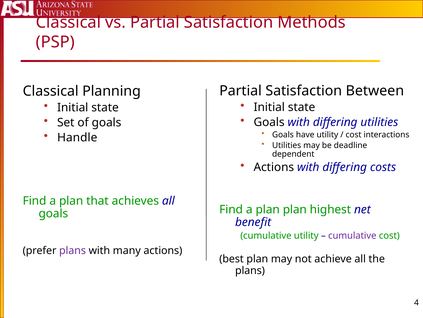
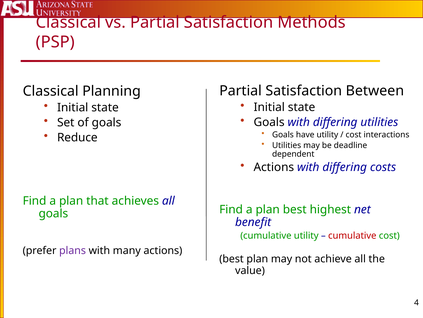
Handle: Handle -> Reduce
plan plan: plan -> best
cumulative at (352, 235) colour: purple -> red
plans at (250, 270): plans -> value
